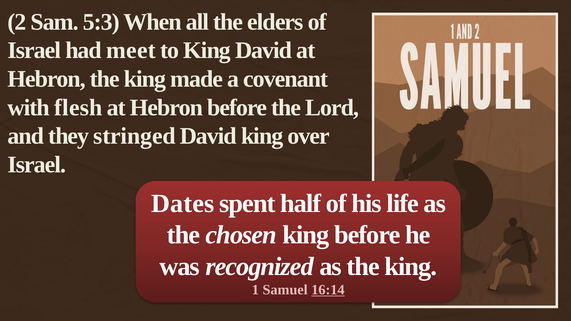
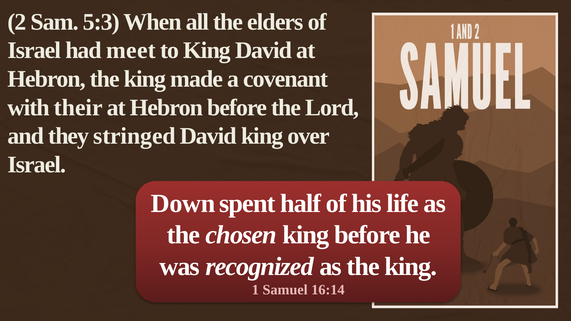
flesh: flesh -> their
Dates: Dates -> Down
16:14 underline: present -> none
